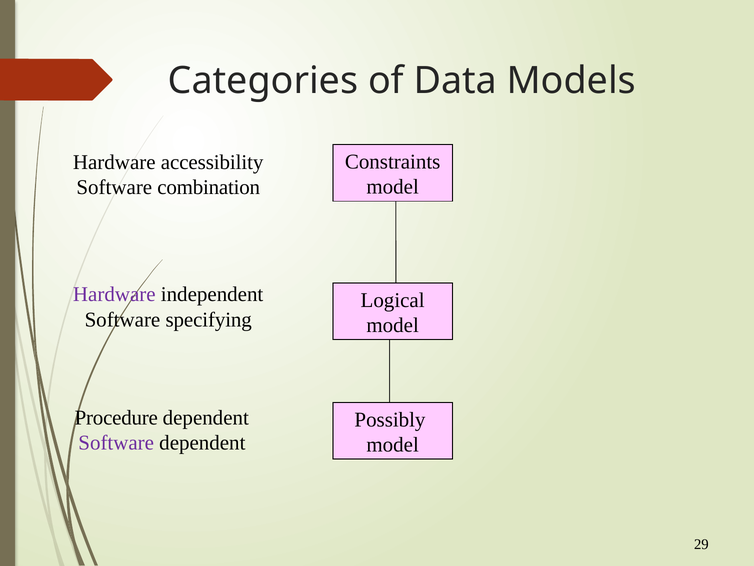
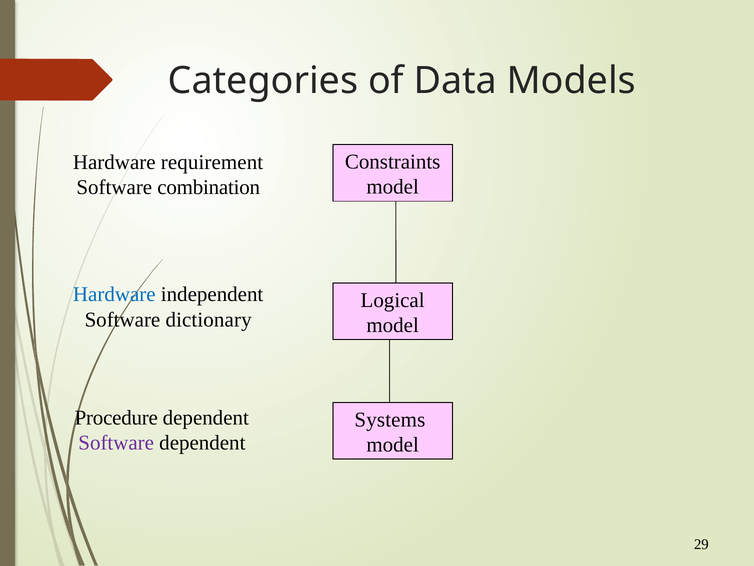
accessibility: accessibility -> requirement
Hardware at (114, 294) colour: purple -> blue
specifying: specifying -> dictionary
Possibly: Possibly -> Systems
